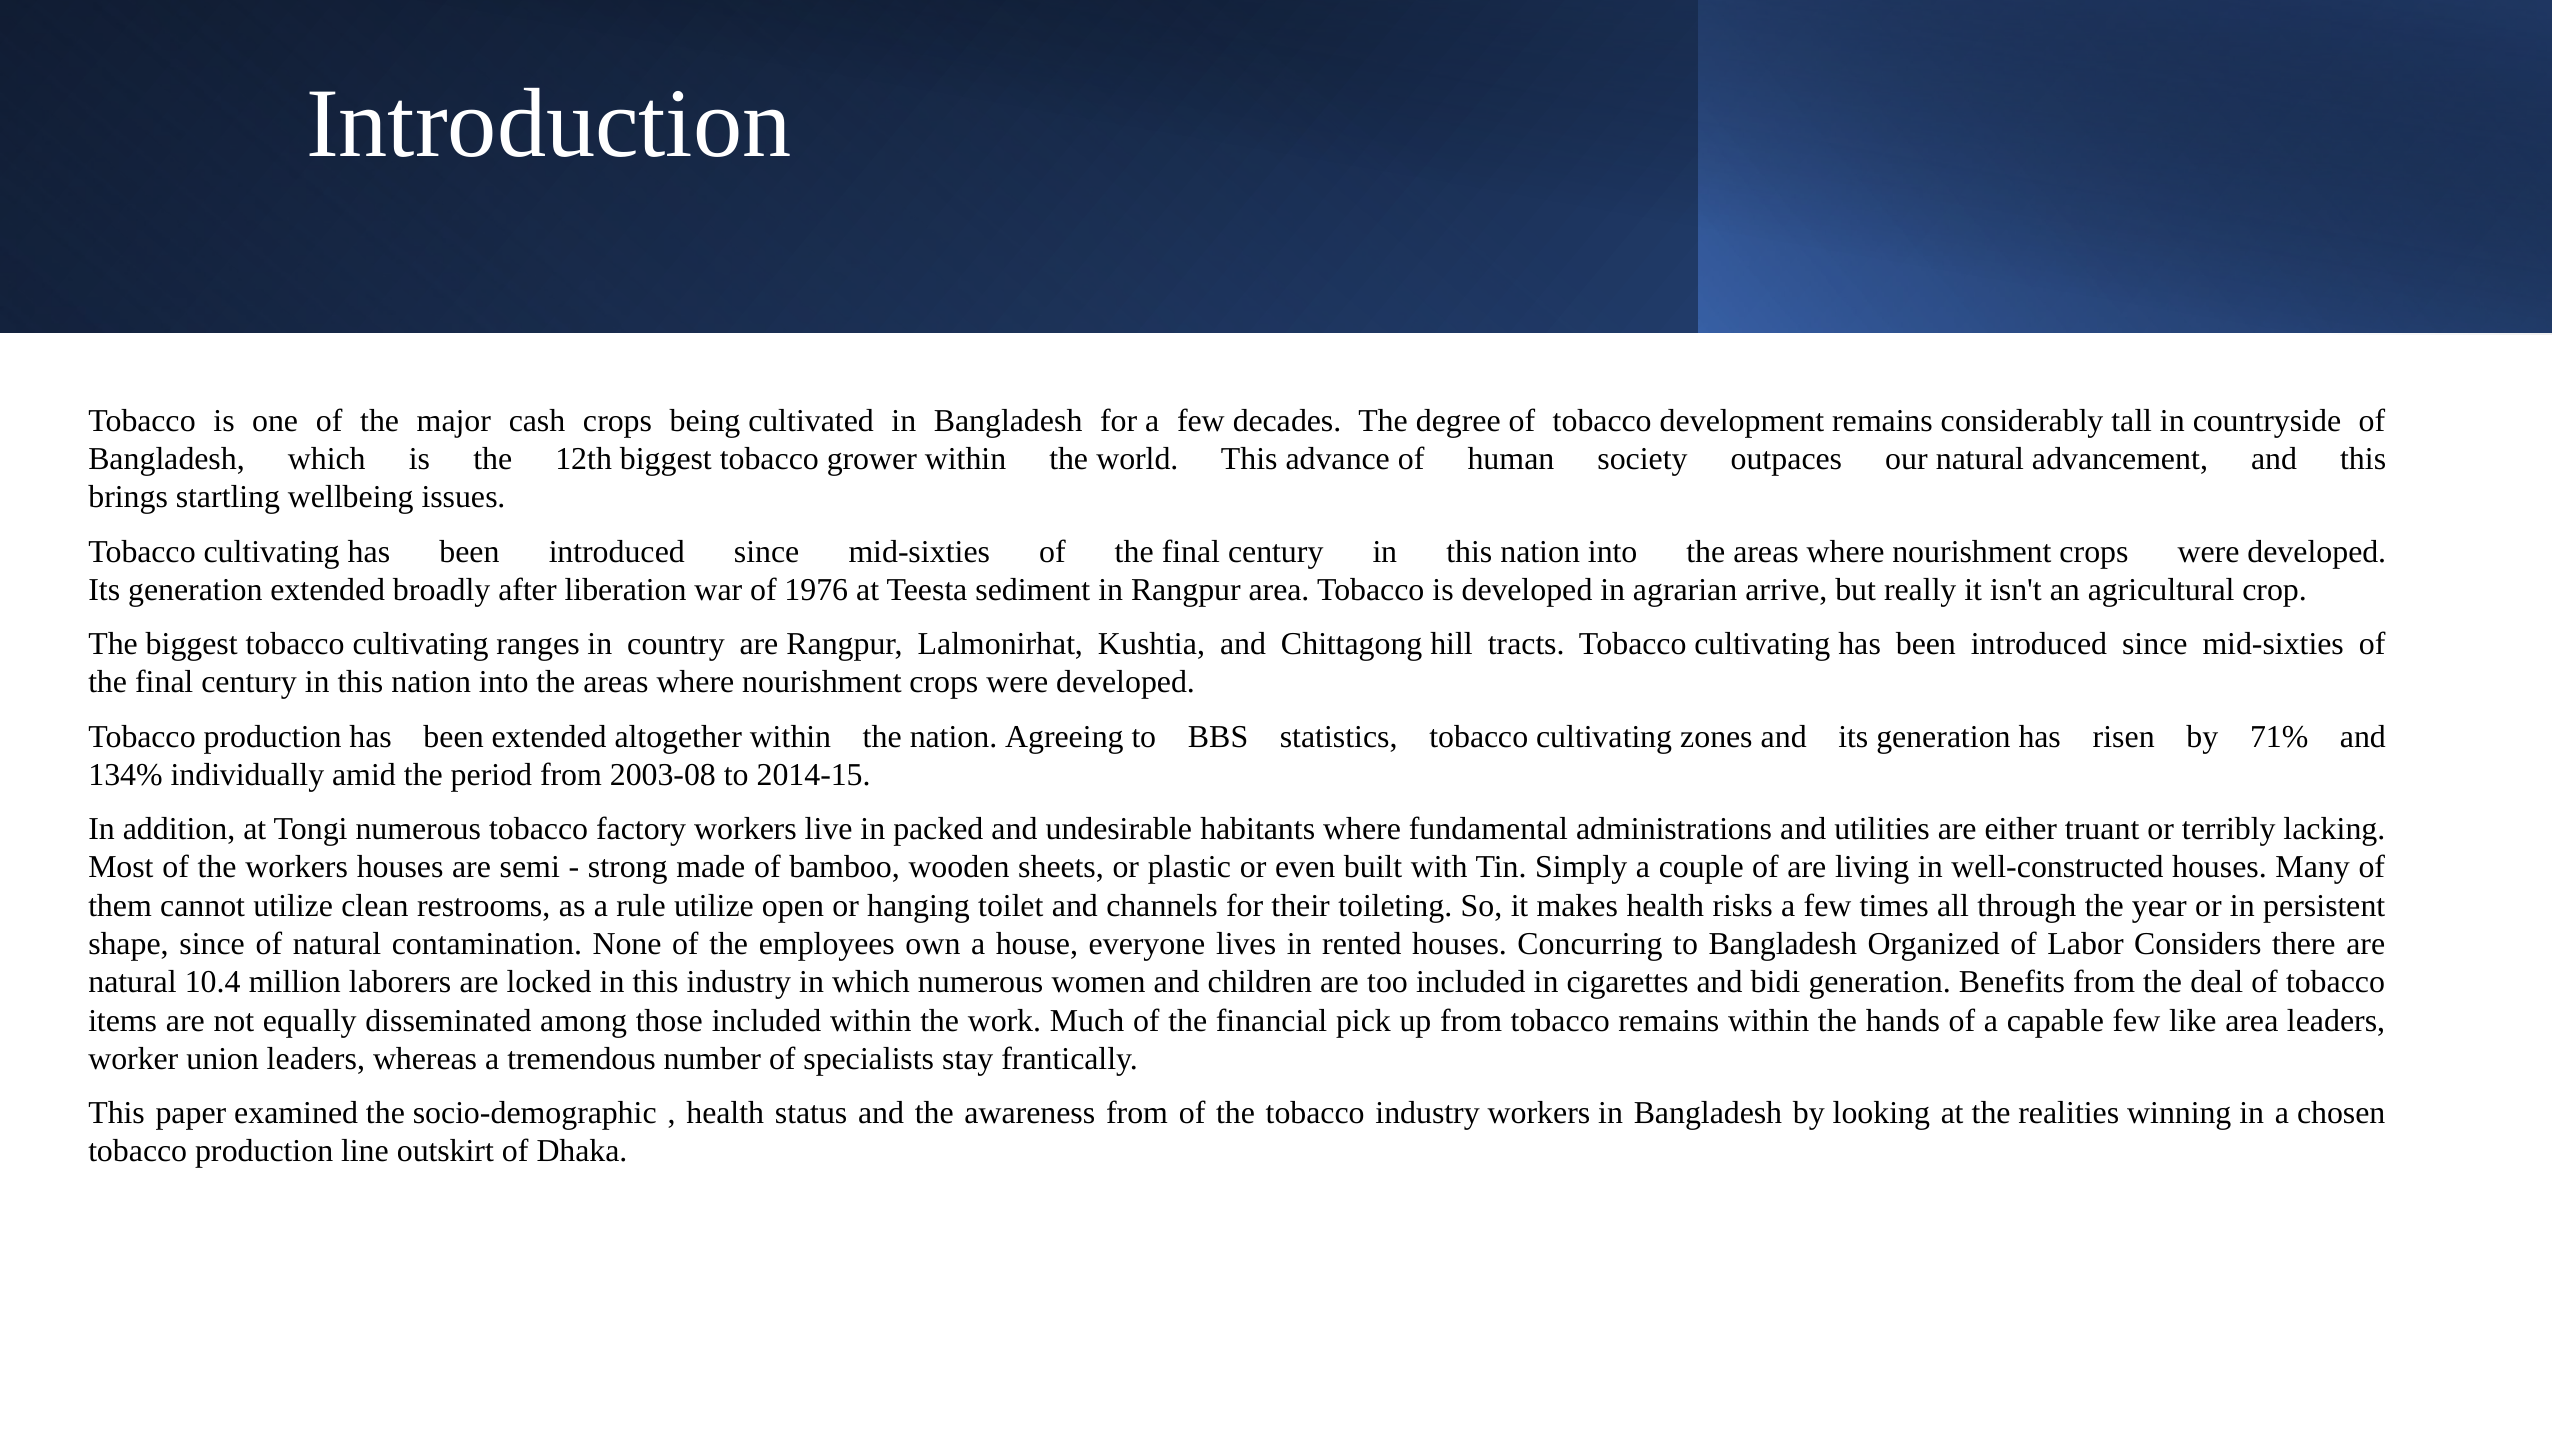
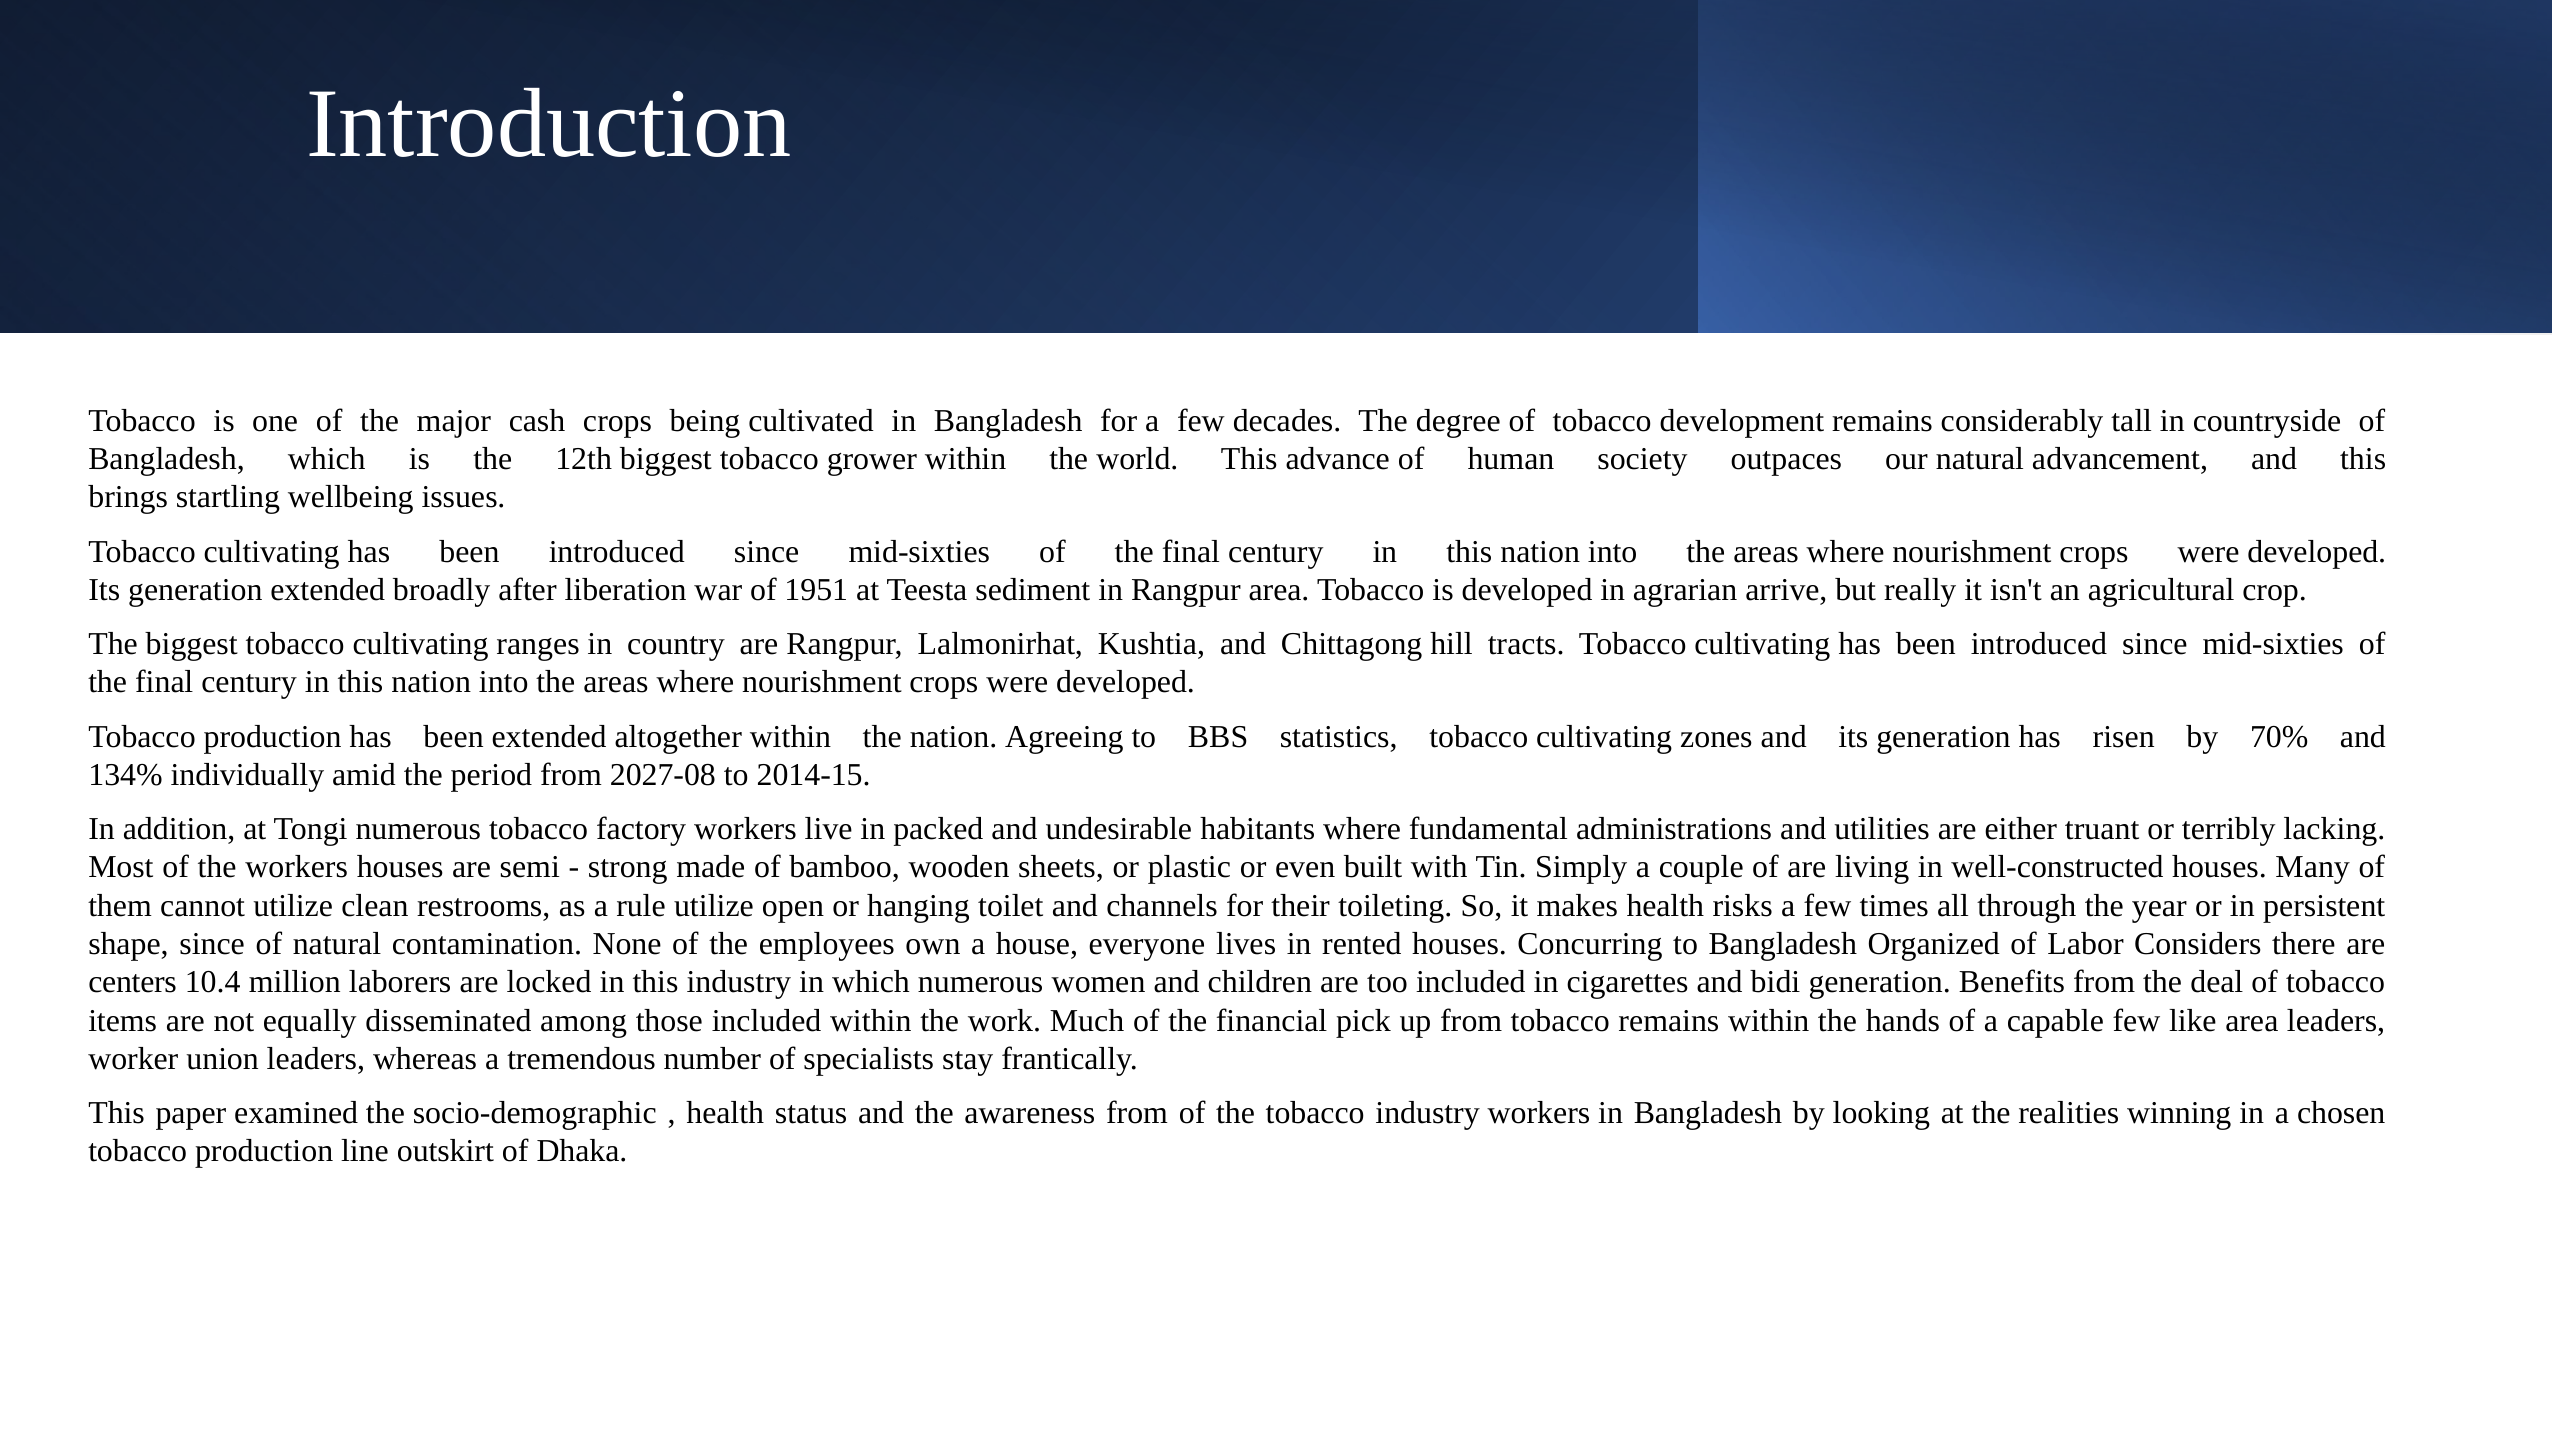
1976: 1976 -> 1951
71%: 71% -> 70%
2003-08: 2003-08 -> 2027-08
natural at (133, 983): natural -> centers
